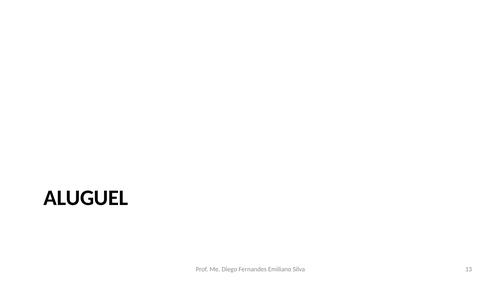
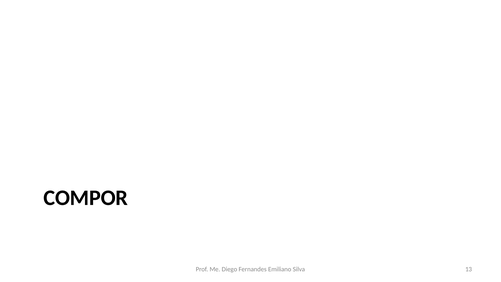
ALUGUEL: ALUGUEL -> COMPOR
